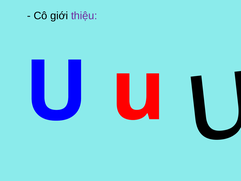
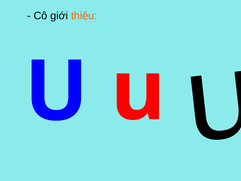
thiệu colour: purple -> orange
